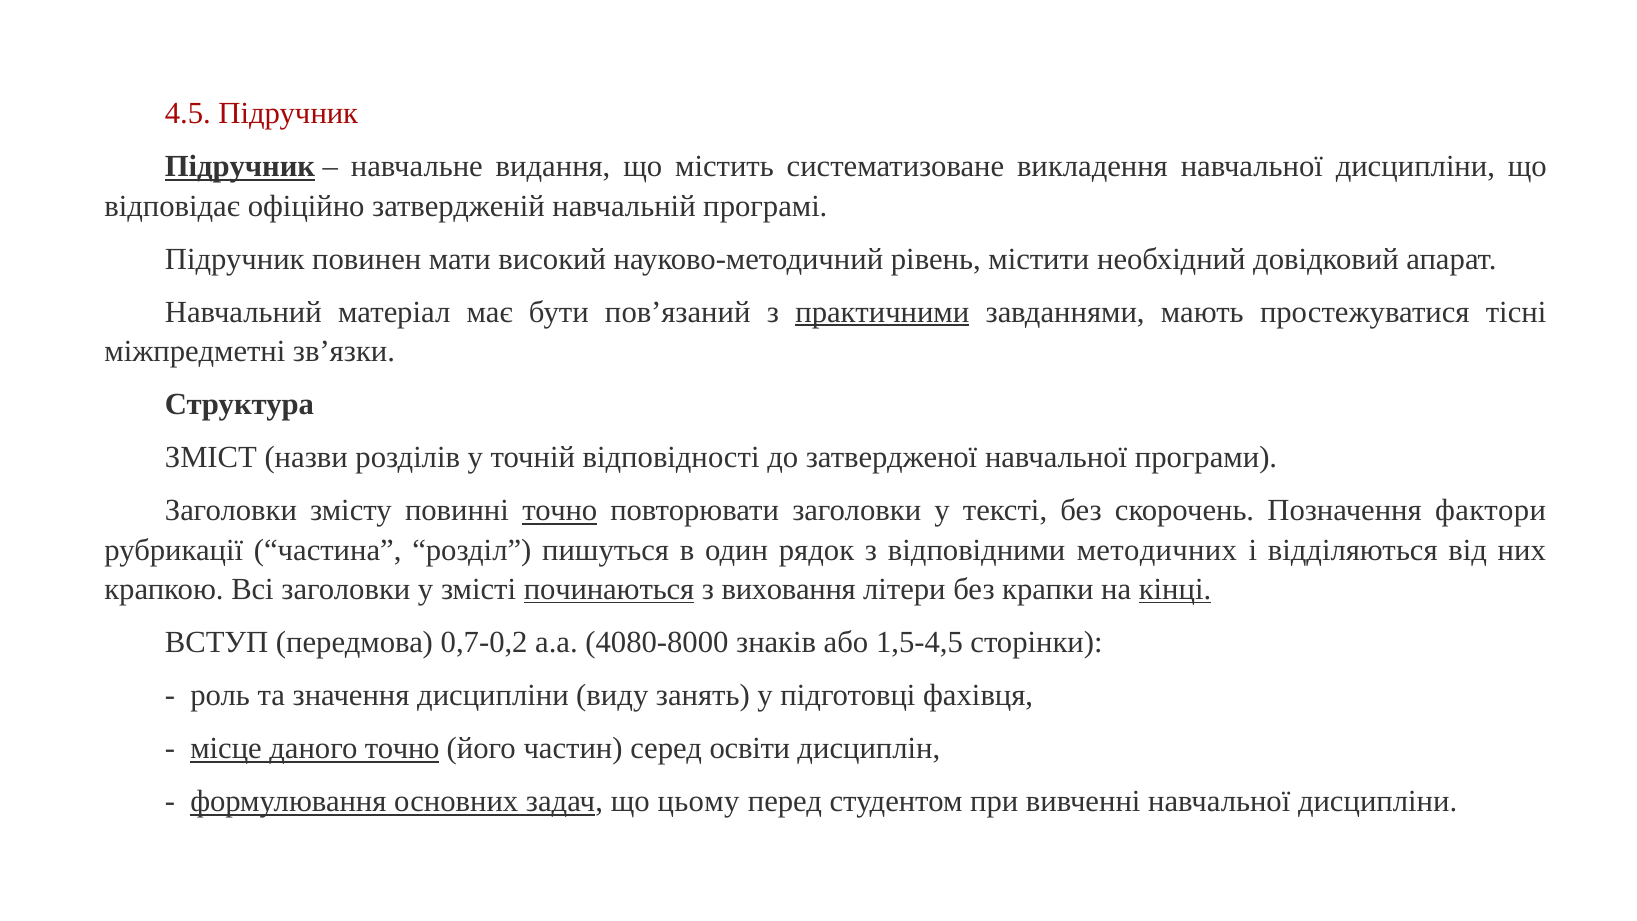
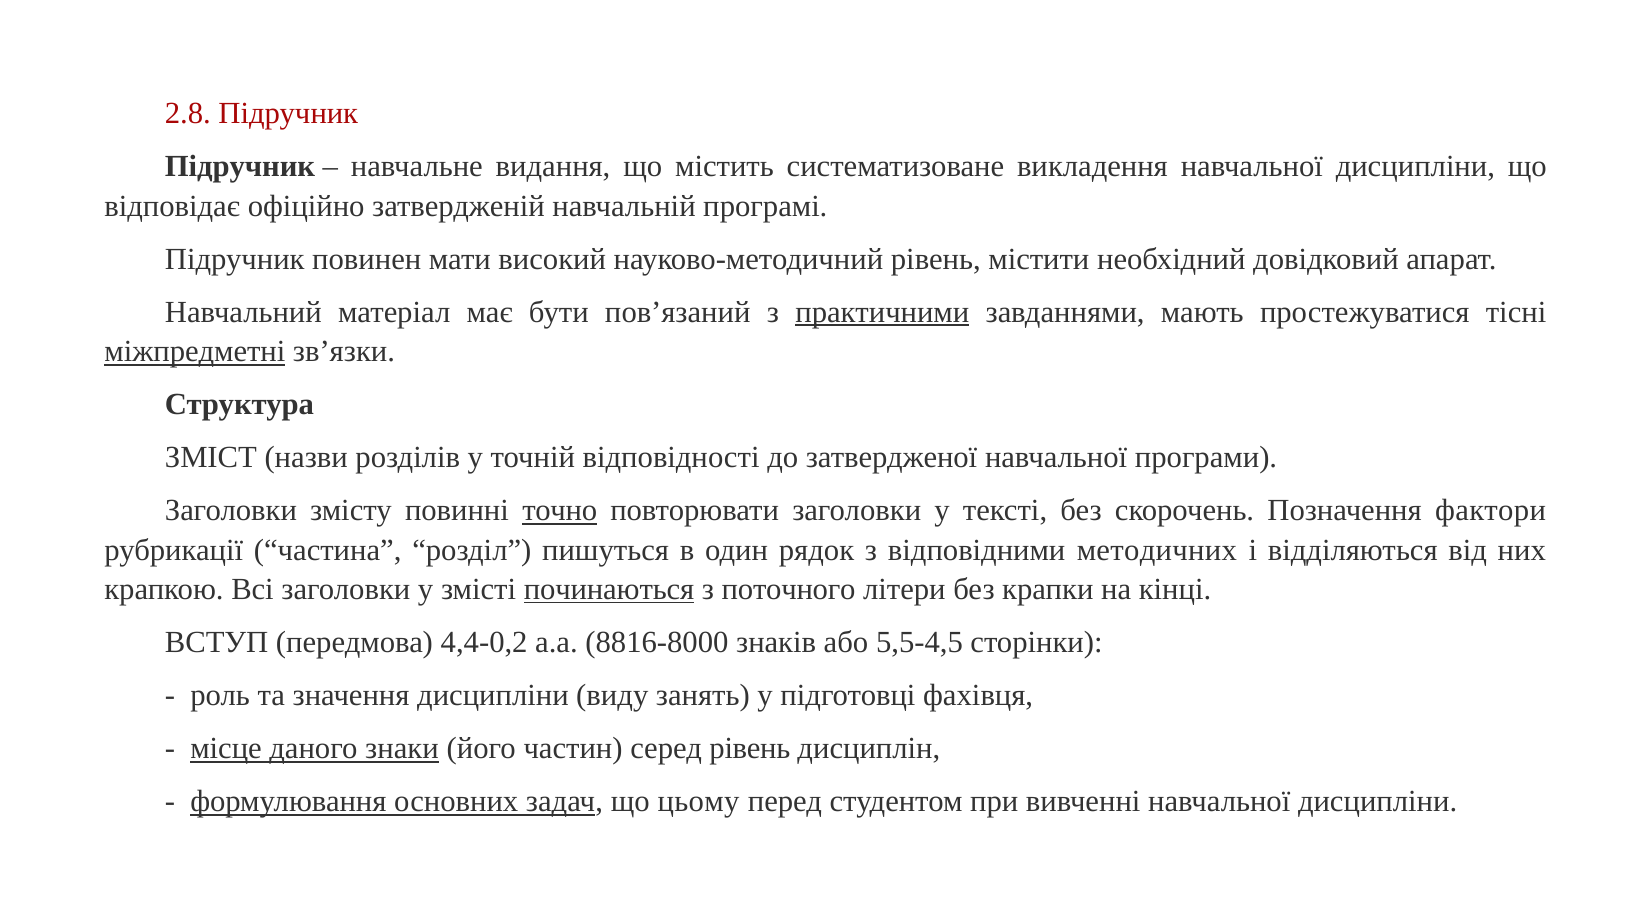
4.5: 4.5 -> 2.8
Підручник at (240, 167) underline: present -> none
міжпредметні underline: none -> present
виховання: виховання -> поточного
кінці underline: present -> none
0,7-0,2: 0,7-0,2 -> 4,4-0,2
4080-8000: 4080-8000 -> 8816-8000
1,5-4,5: 1,5-4,5 -> 5,5-4,5
даного точно: точно -> знаки
серед освіти: освіти -> рівень
